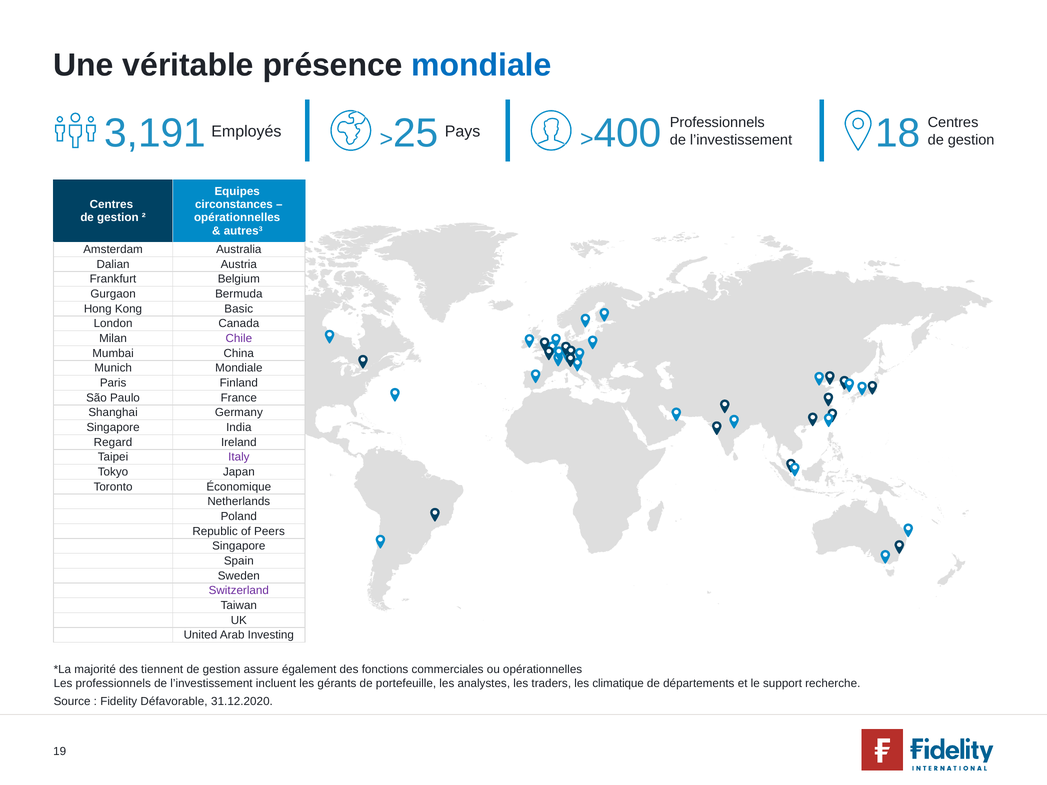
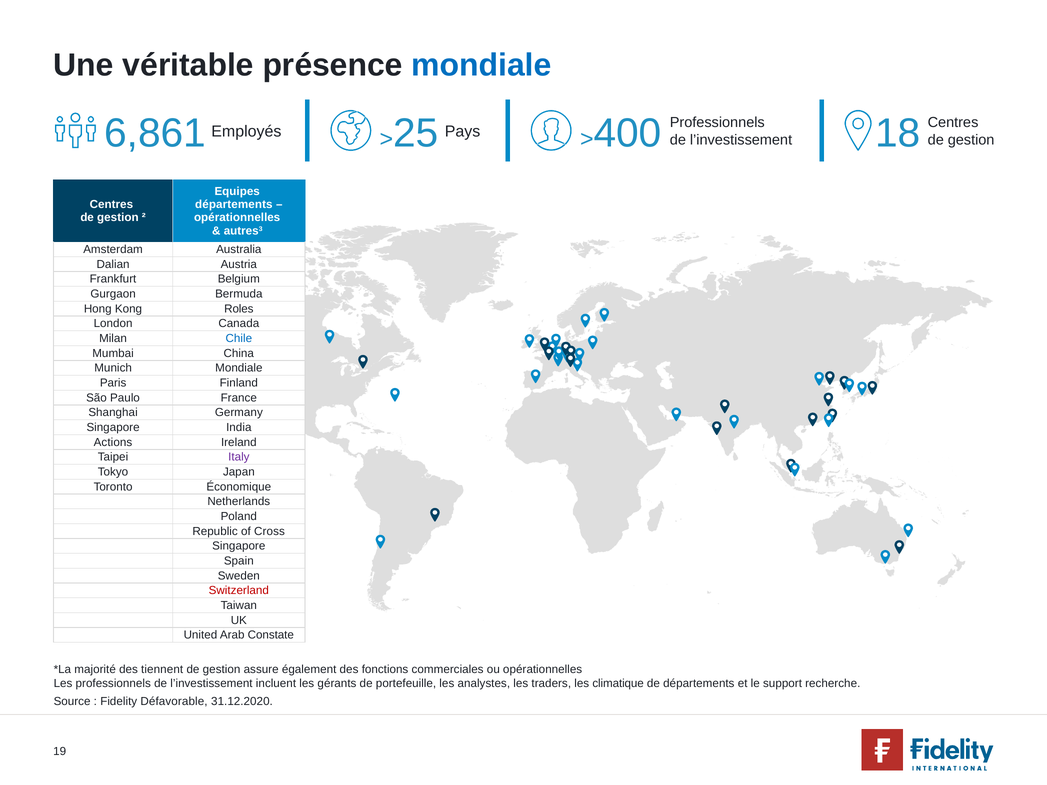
3,191: 3,191 -> 6,861
circonstances at (234, 205): circonstances -> départements
Basic: Basic -> Roles
Chile colour: purple -> blue
Regard: Regard -> Actions
Peers: Peers -> Cross
Switzerland colour: purple -> red
Investing: Investing -> Constate
